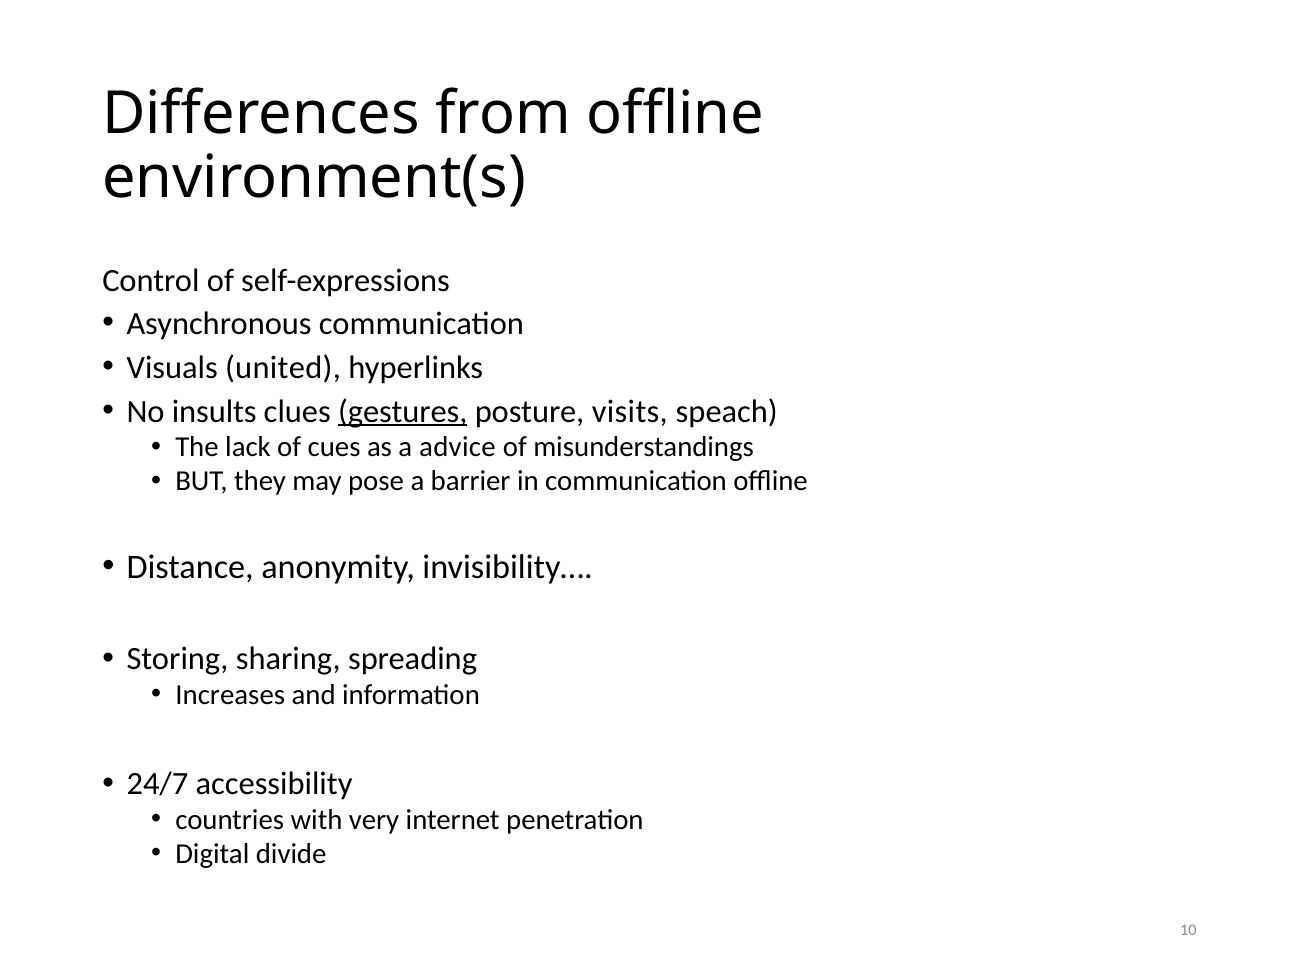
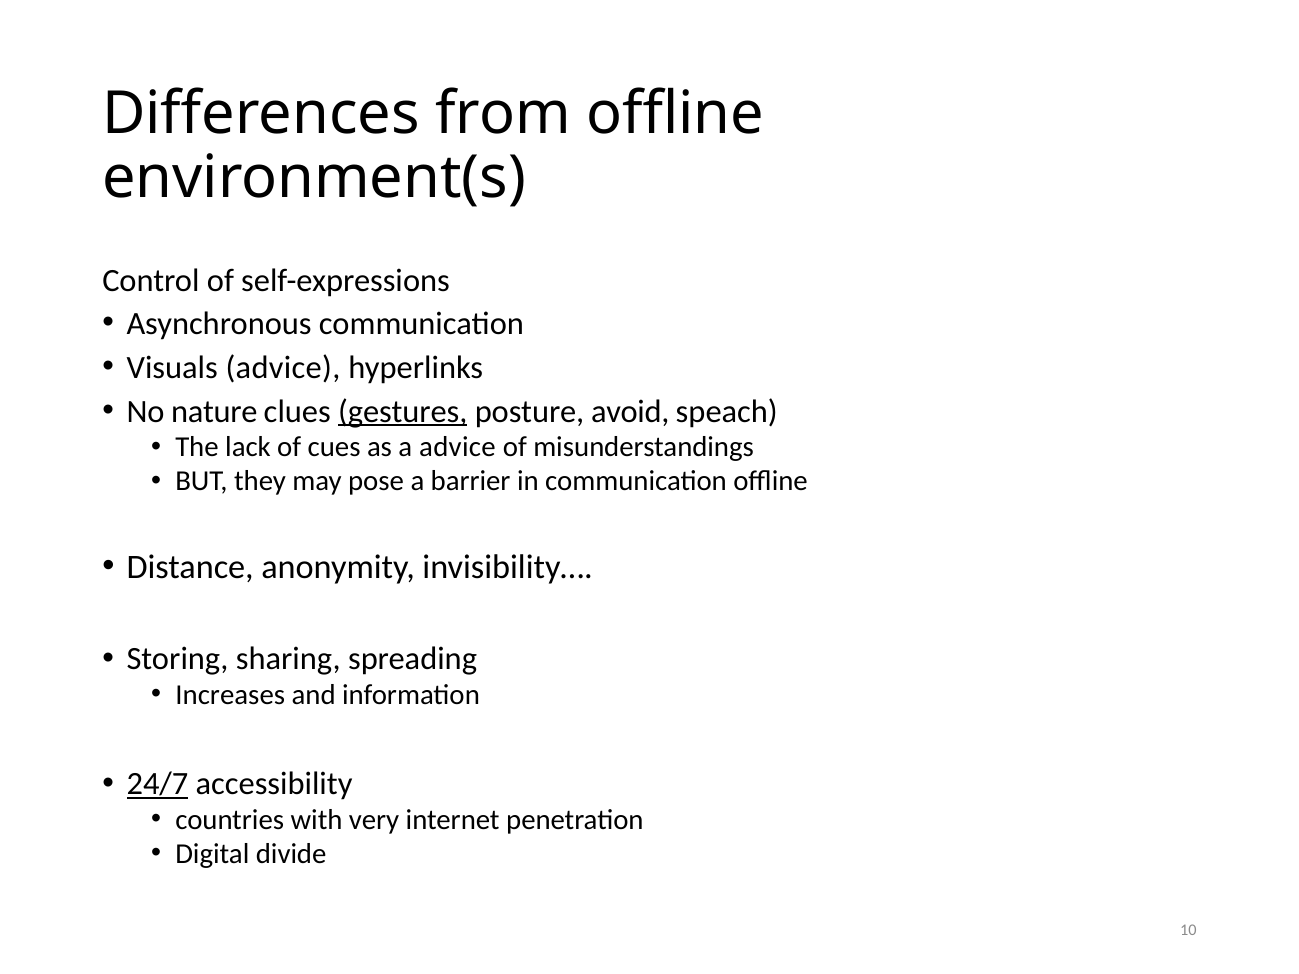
Visuals united: united -> advice
insults: insults -> nature
visits: visits -> avoid
24/7 underline: none -> present
